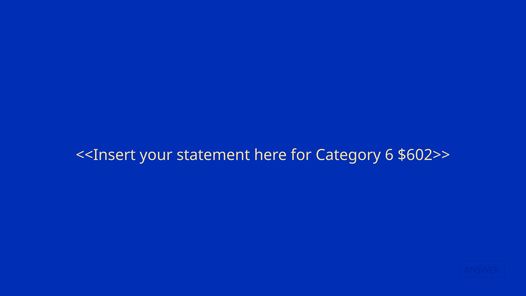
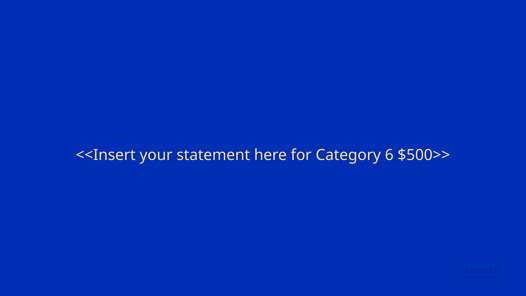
$602>>: $602>> -> $500>>
